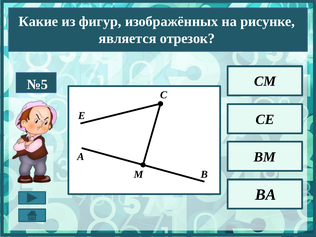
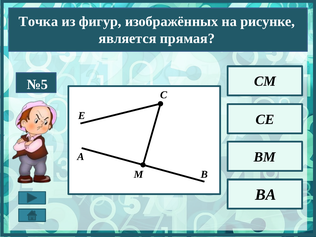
Какие: Какие -> Точка
отрезок: отрезок -> прямая
